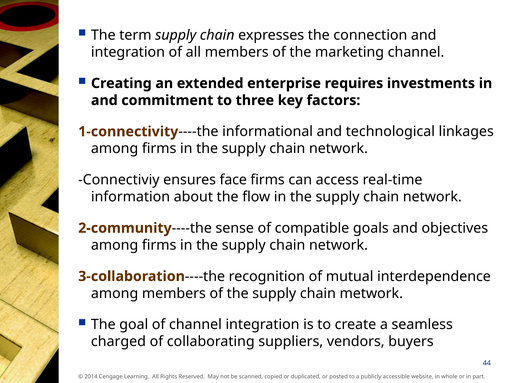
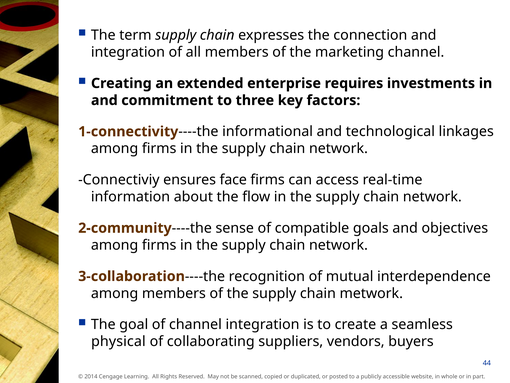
charged: charged -> physical
